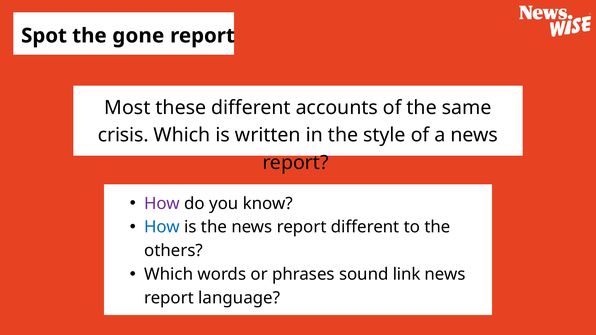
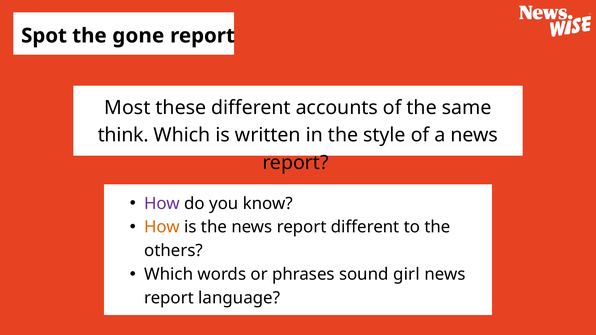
crisis: crisis -> think
How at (162, 227) colour: blue -> orange
link: link -> girl
